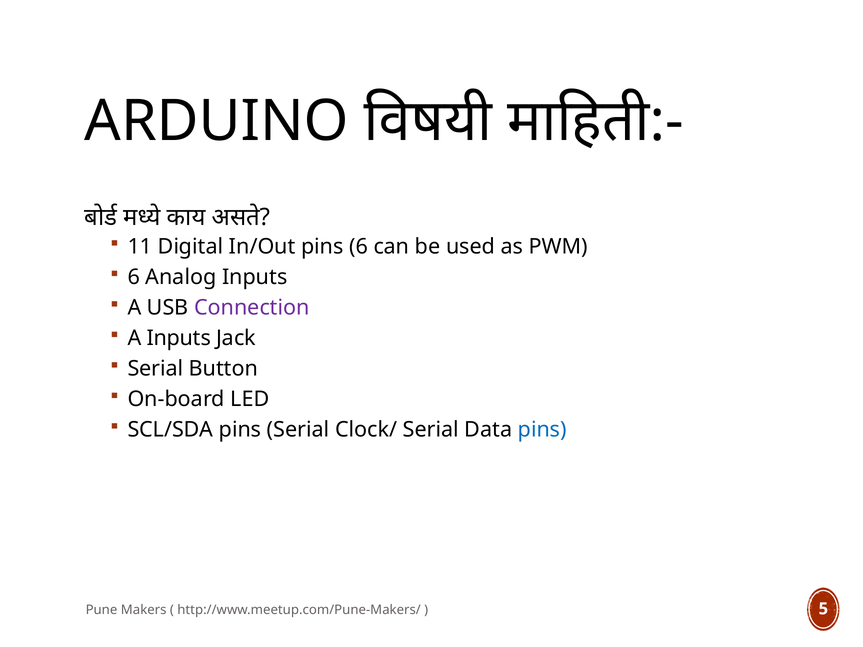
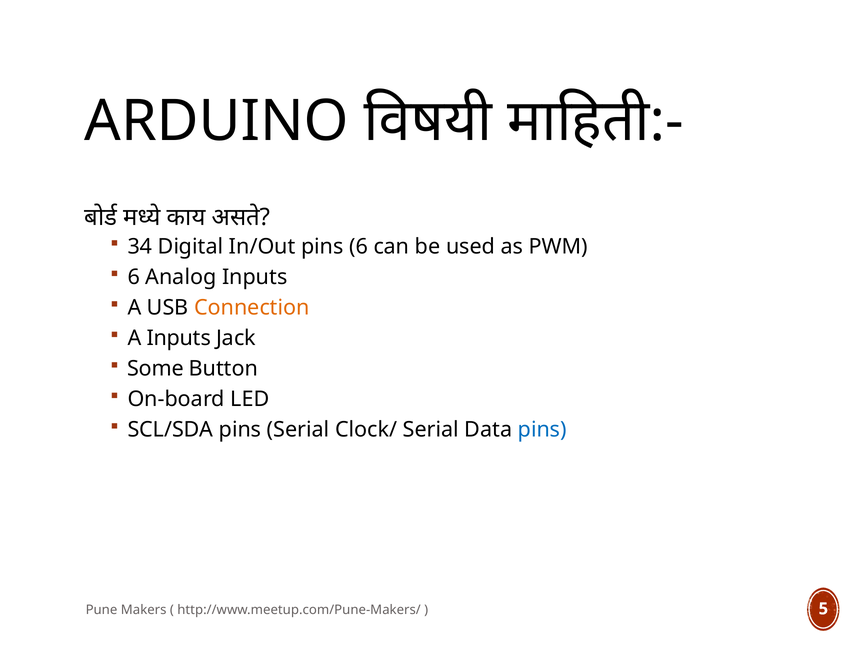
11: 11 -> 34
Connection colour: purple -> orange
Serial at (155, 369): Serial -> Some
